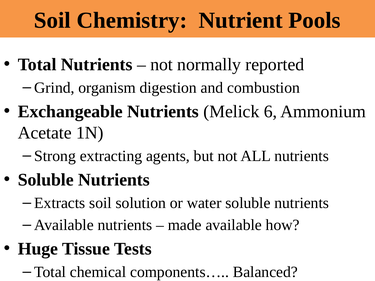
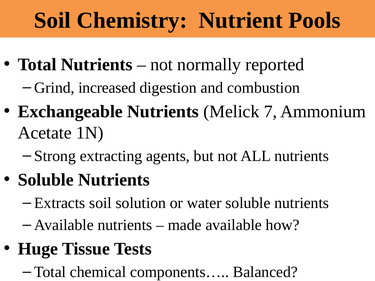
organism: organism -> increased
6: 6 -> 7
